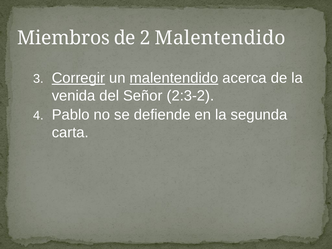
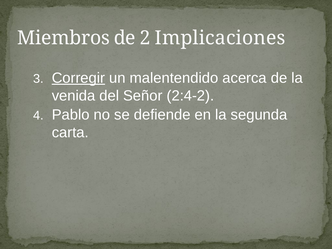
2 Malentendido: Malentendido -> Implicaciones
malentendido at (174, 78) underline: present -> none
2:3-2: 2:3-2 -> 2:4-2
